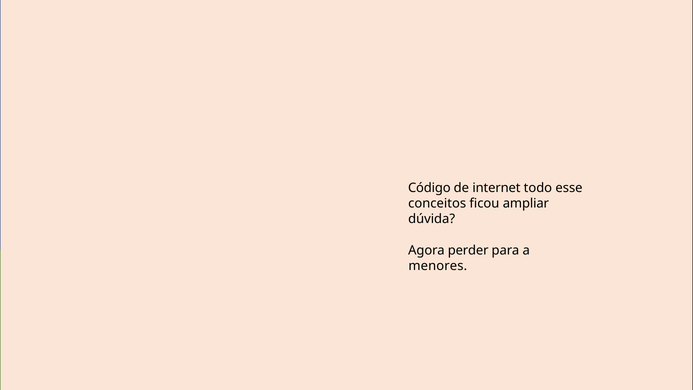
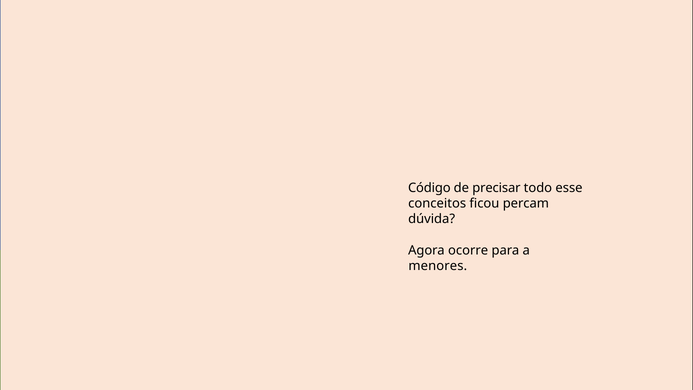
internet: internet -> precisar
ampliar: ampliar -> percam
perder: perder -> ocorre
